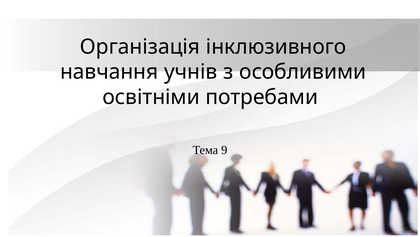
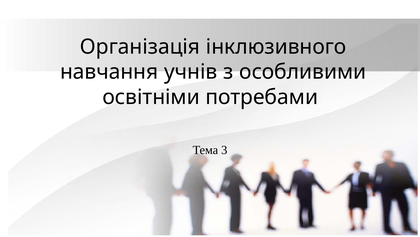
9: 9 -> 3
